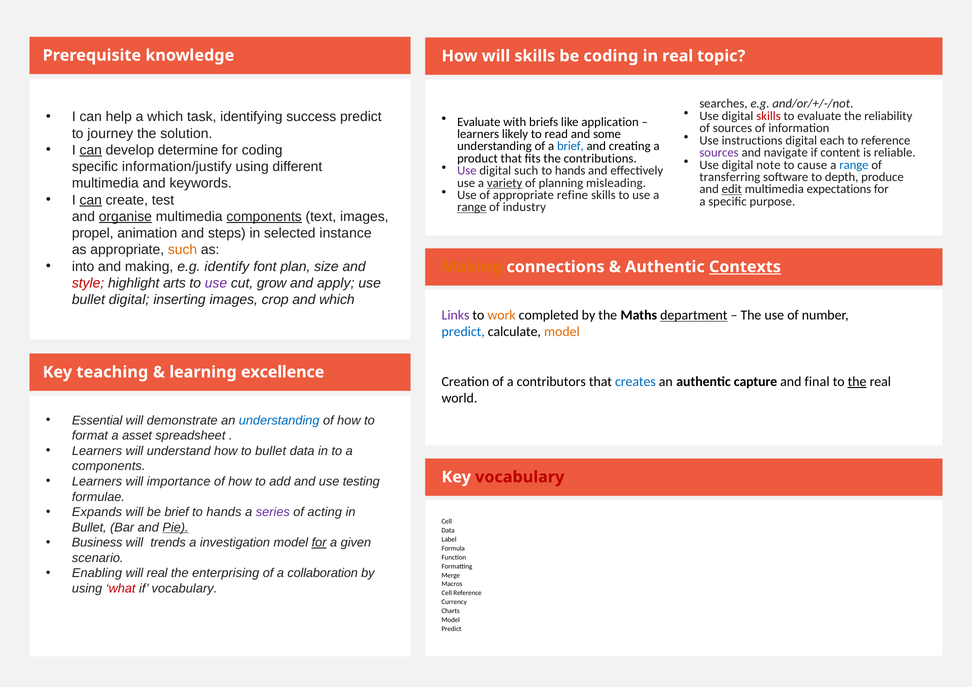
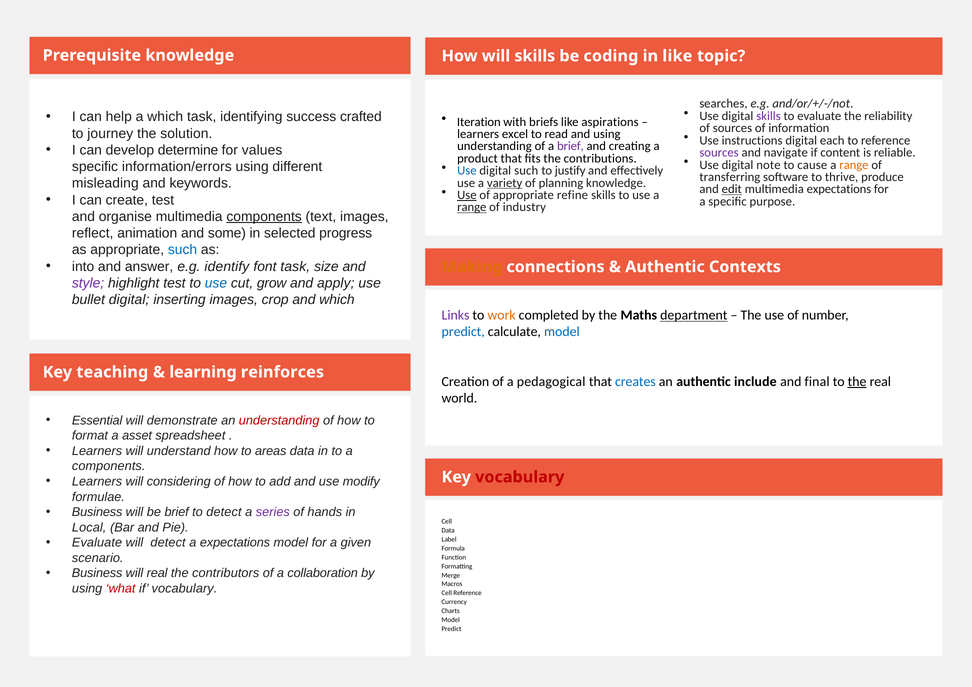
in real: real -> like
skills at (768, 116) colour: red -> purple
success predict: predict -> crafted
Evaluate at (479, 122): Evaluate -> Iteration
application: application -> aspirations
likely: likely -> excel
and some: some -> using
brief at (570, 146) colour: blue -> purple
can at (91, 150) underline: present -> none
for coding: coding -> values
range at (854, 165) colour: blue -> orange
information/justify: information/justify -> information/errors
Use at (467, 171) colour: purple -> blue
hands at (570, 171): hands -> justify
depth: depth -> thrive
multimedia at (105, 183): multimedia -> misleading
planning misleading: misleading -> knowledge
Use at (467, 195) underline: none -> present
can at (91, 200) underline: present -> none
organise underline: present -> none
propel: propel -> reflect
steps: steps -> some
instance: instance -> progress
such at (183, 250) colour: orange -> blue
and making: making -> answer
font plan: plan -> task
Contexts underline: present -> none
style colour: red -> purple
highlight arts: arts -> test
use at (216, 283) colour: purple -> blue
model at (562, 332) colour: orange -> blue
excellence: excellence -> reinforces
contributors: contributors -> pedagogical
capture: capture -> include
understanding at (279, 421) colour: blue -> red
to bullet: bullet -> areas
importance: importance -> considering
testing: testing -> modify
Expands at (97, 512): Expands -> Business
hands at (224, 512): hands -> detect
acting: acting -> hands
Bullet at (89, 528): Bullet -> Local
Pie underline: present -> none
Business at (97, 543): Business -> Evaluate
will trends: trends -> detect
a investigation: investigation -> expectations
for at (319, 543) underline: present -> none
Enabling at (97, 573): Enabling -> Business
enterprising: enterprising -> contributors
